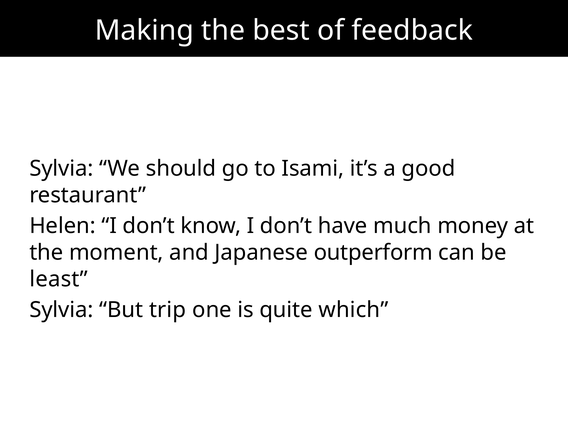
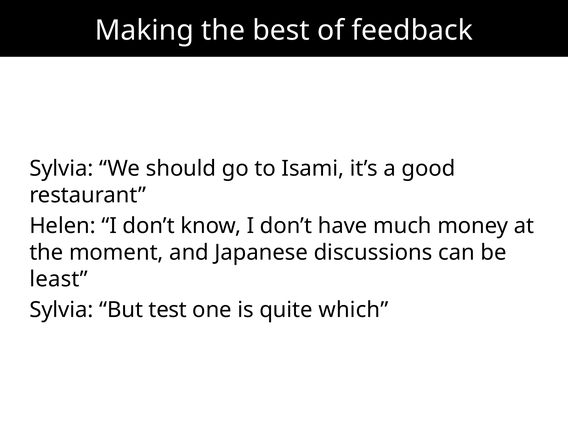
outperform: outperform -> discussions
trip: trip -> test
